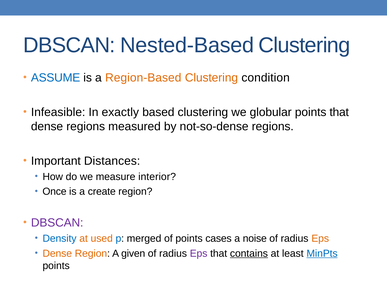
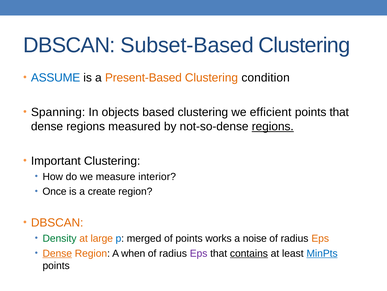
Nested-Based: Nested-Based -> Subset-Based
Region-Based: Region-Based -> Present-Based
Infeasible: Infeasible -> Spanning
exactly: exactly -> objects
globular: globular -> efficient
regions at (273, 126) underline: none -> present
Important Distances: Distances -> Clustering
DBSCAN at (57, 222) colour: purple -> orange
Density colour: blue -> green
used: used -> large
cases: cases -> works
Dense at (57, 253) underline: none -> present
given: given -> when
